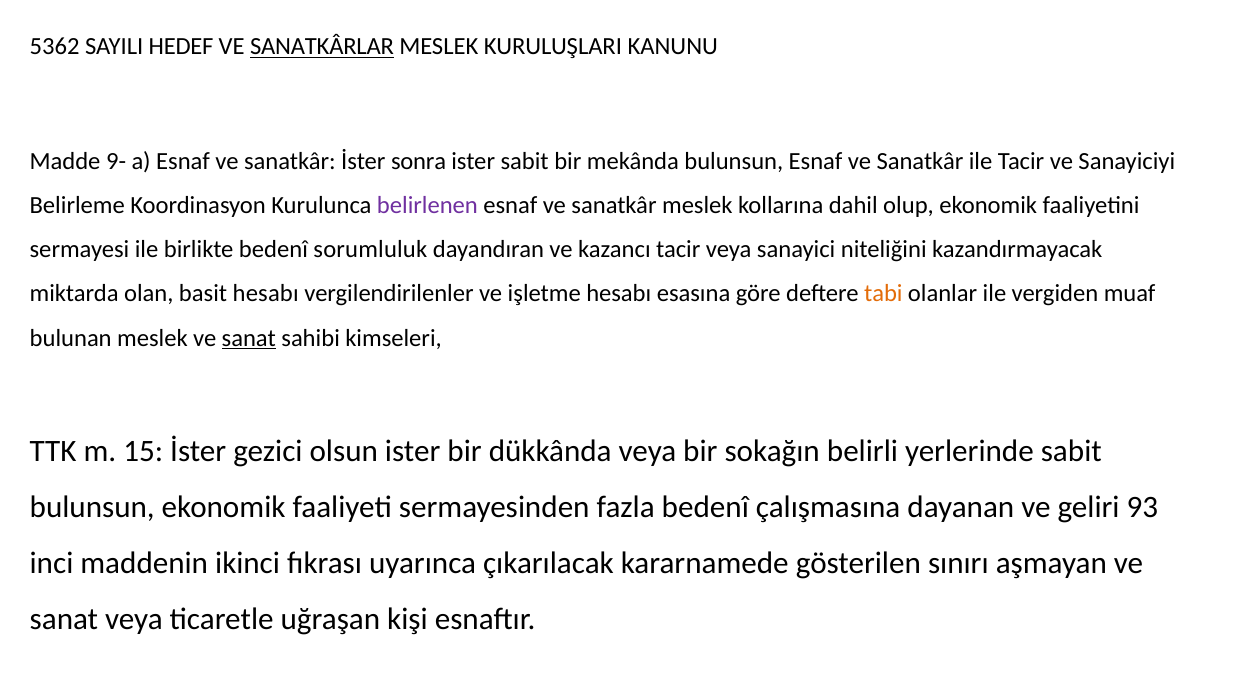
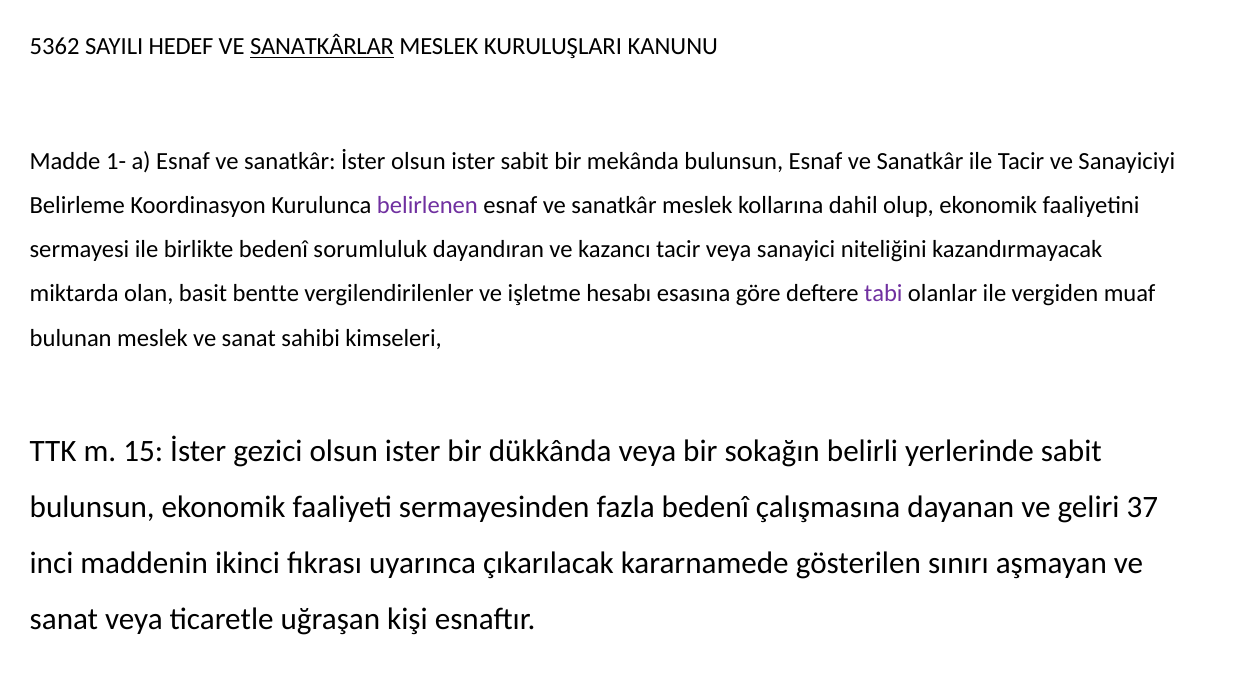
9-: 9- -> 1-
İster sonra: sonra -> olsun
basit hesabı: hesabı -> bentte
tabi colour: orange -> purple
sanat at (249, 338) underline: present -> none
93: 93 -> 37
